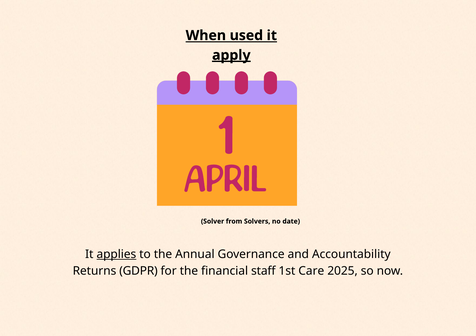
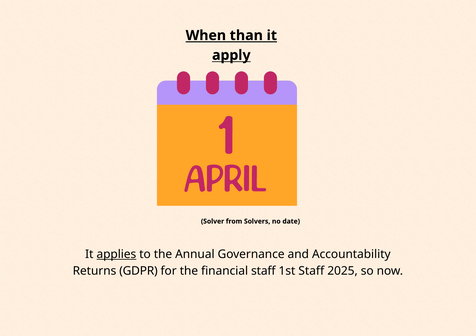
used: used -> than
apply underline: present -> none
1st Care: Care -> Staff
